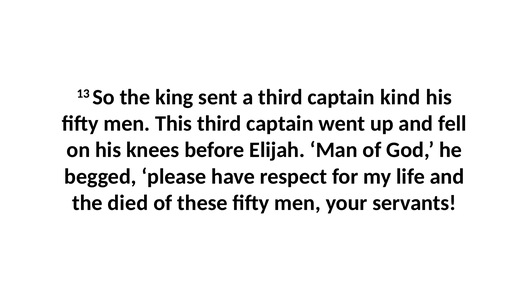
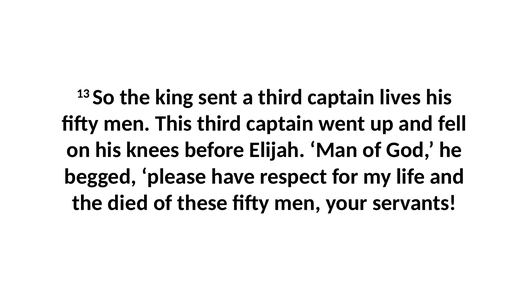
kind: kind -> lives
